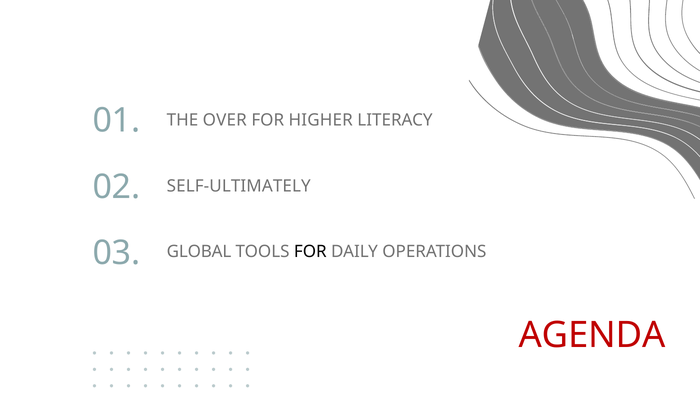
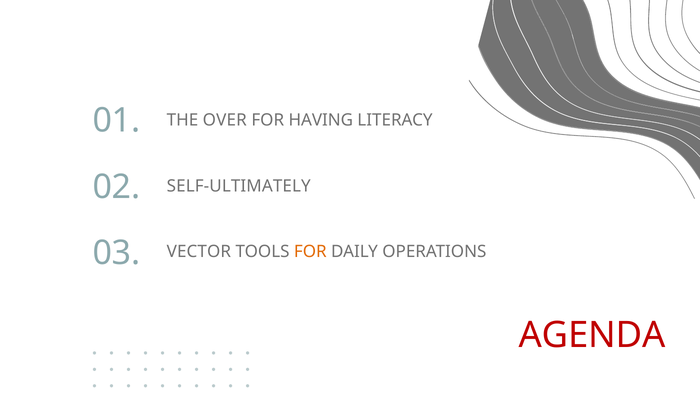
HIGHER: HIGHER -> HAVING
GLOBAL: GLOBAL -> VECTOR
FOR at (310, 252) colour: black -> orange
